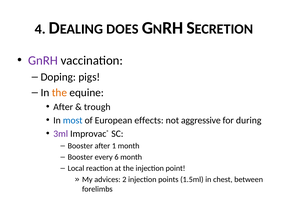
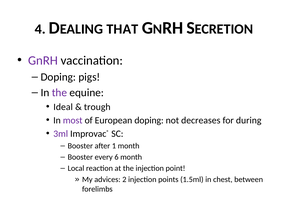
DOES: DOES -> THAT
the at (59, 93) colour: orange -> purple
After at (63, 107): After -> Ideal
most colour: blue -> purple
European effects: effects -> doping
aggressive: aggressive -> decreases
